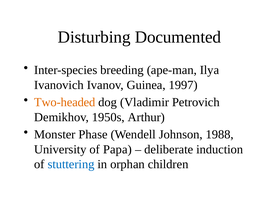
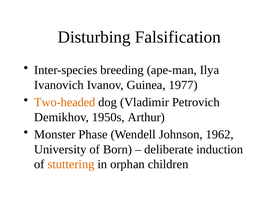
Documented: Documented -> Falsification
1997: 1997 -> 1977
1988: 1988 -> 1962
Papa: Papa -> Born
stuttering colour: blue -> orange
